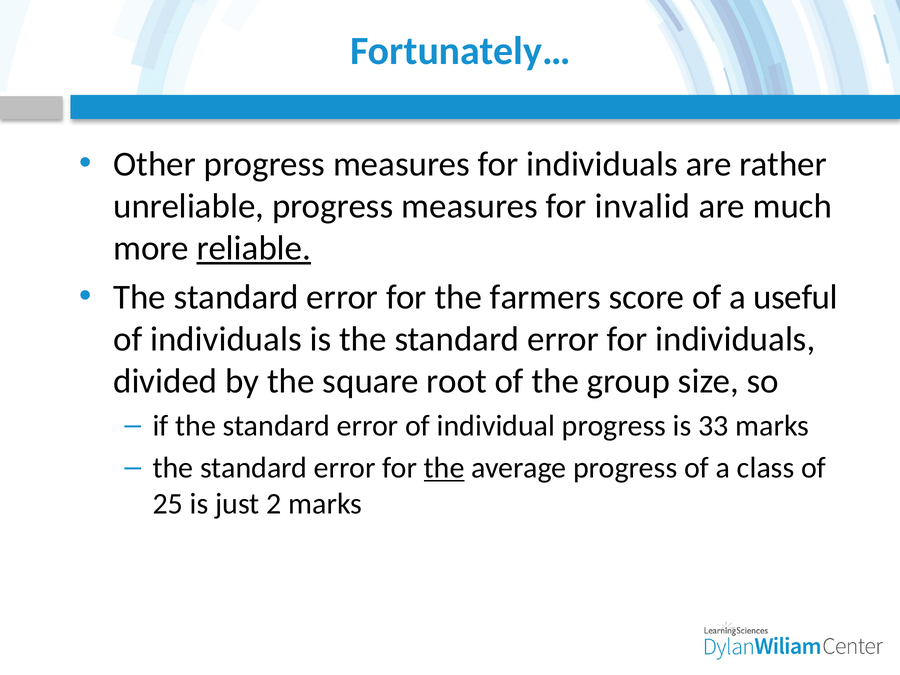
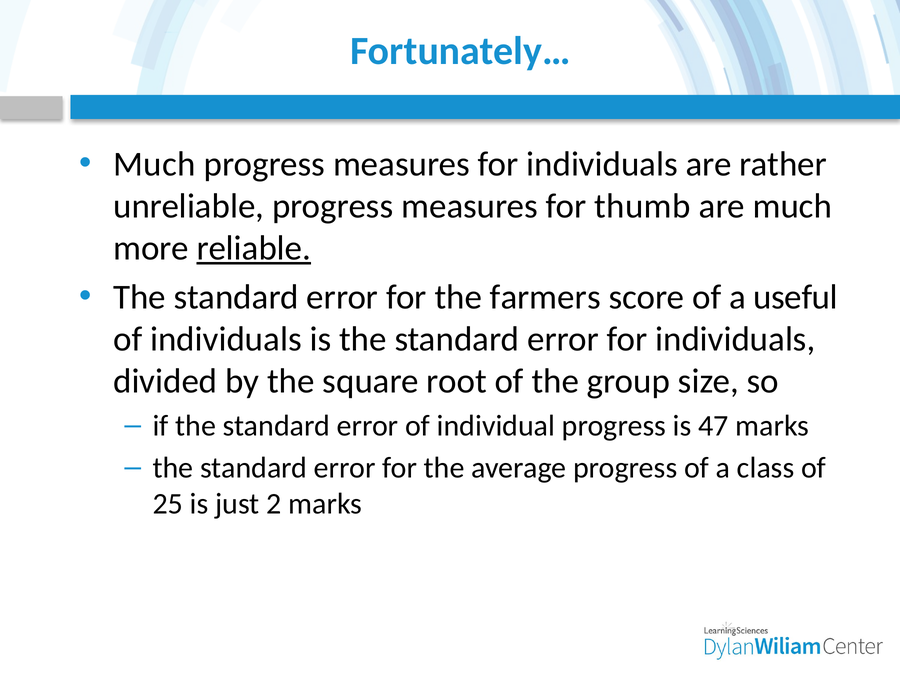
Other at (155, 164): Other -> Much
invalid: invalid -> thumb
33: 33 -> 47
the at (444, 468) underline: present -> none
